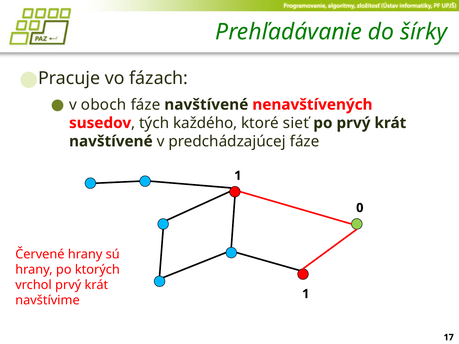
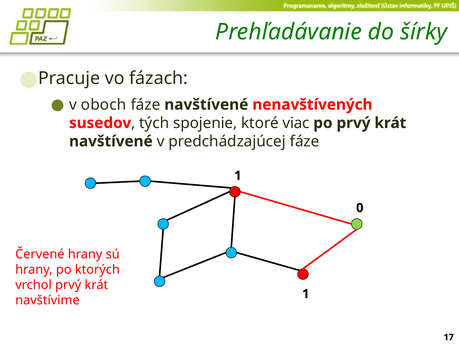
každého: každého -> spojenie
sieť: sieť -> viac
